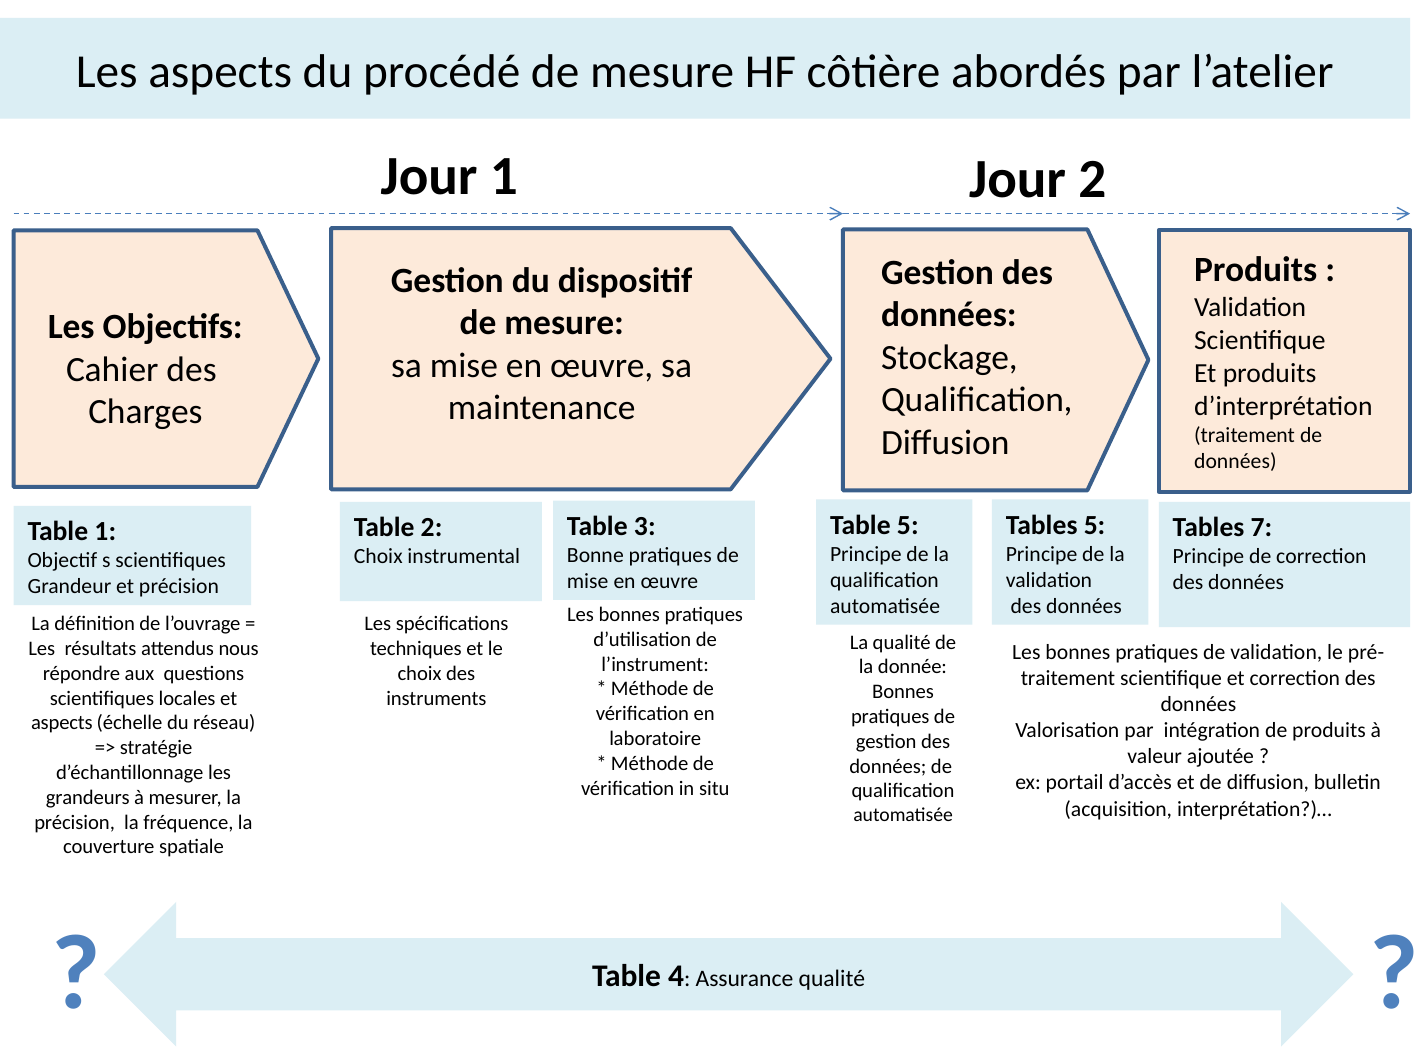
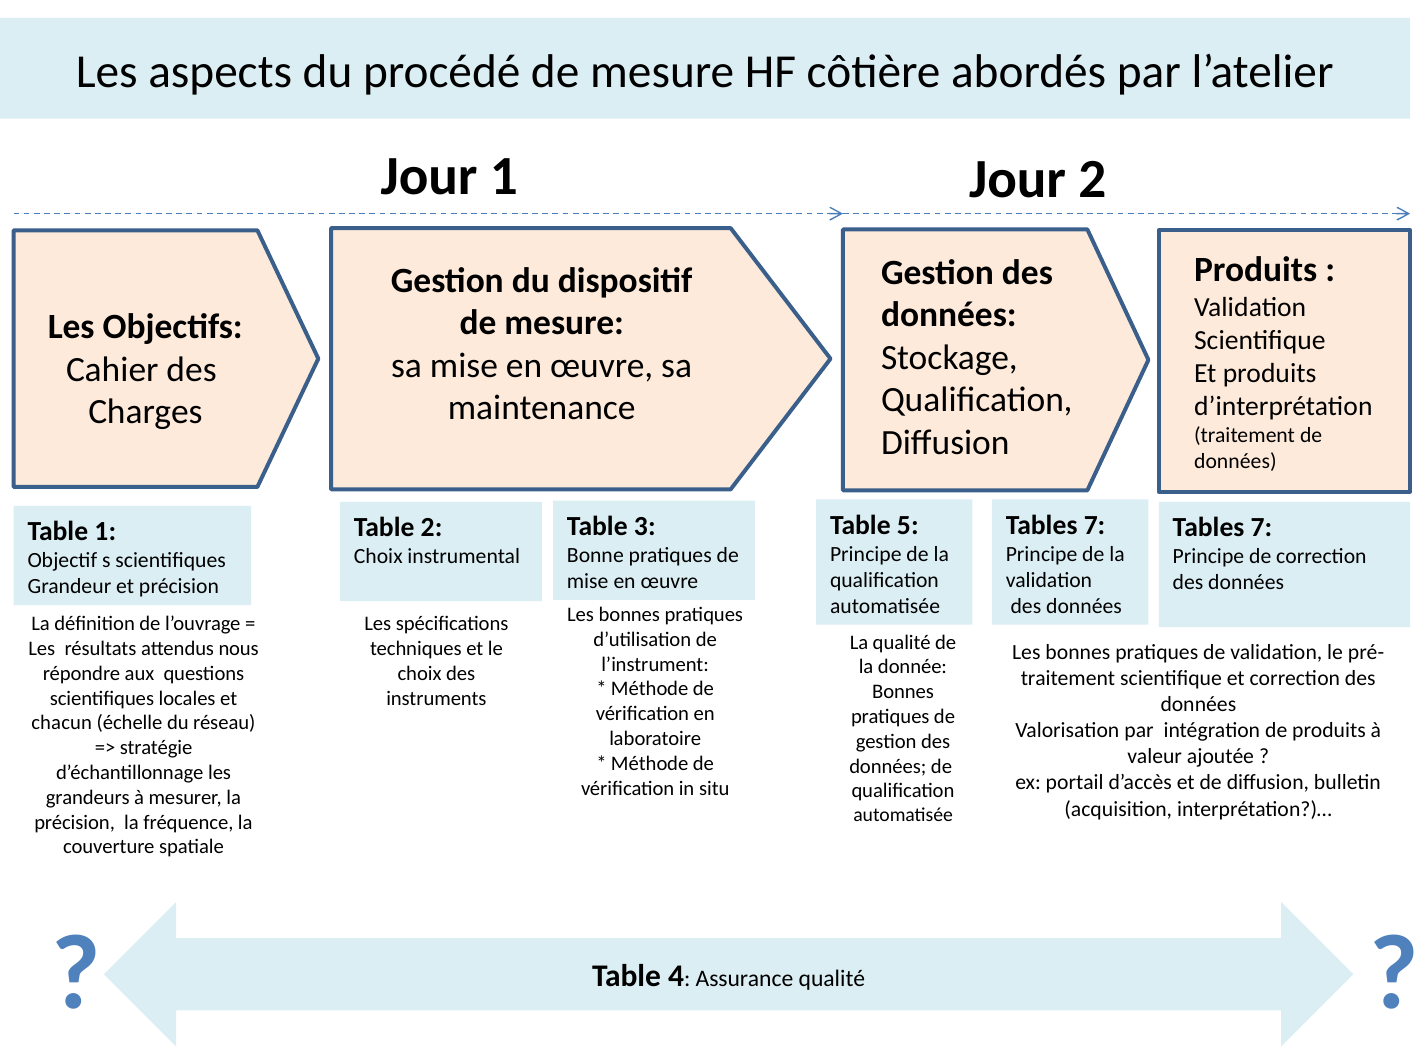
5 at (1095, 525): 5 -> 7
aspects at (62, 723): aspects -> chacun
